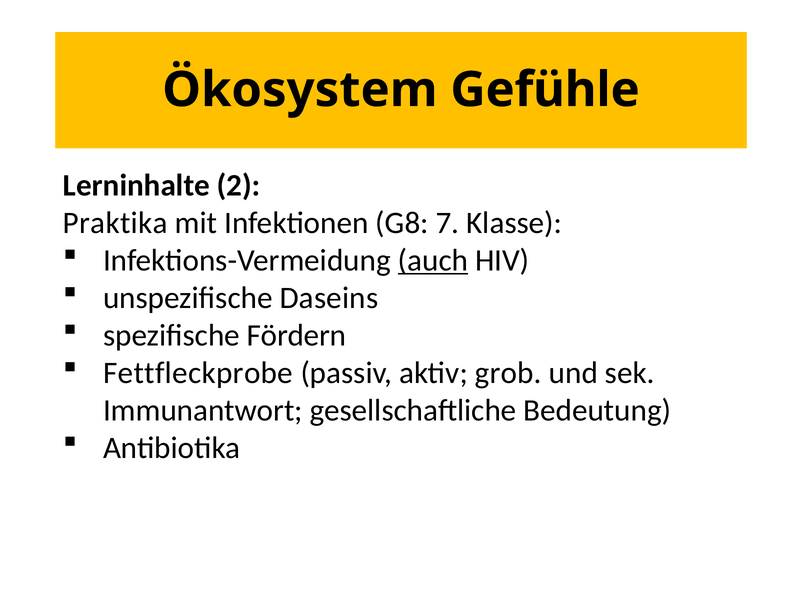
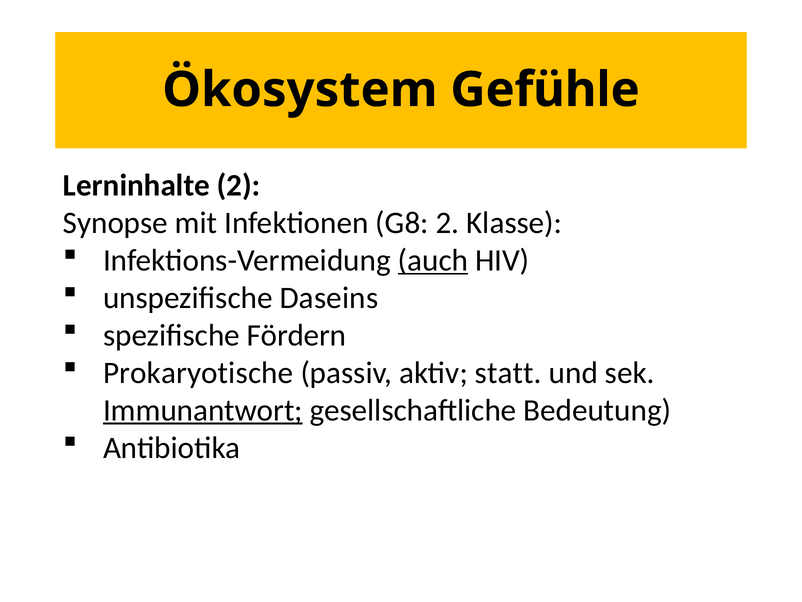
Praktika: Praktika -> Synopse
G8 7: 7 -> 2
Fettfleckprobe: Fettfleckprobe -> Prokaryotische
grob: grob -> statt
Immunantwort underline: none -> present
